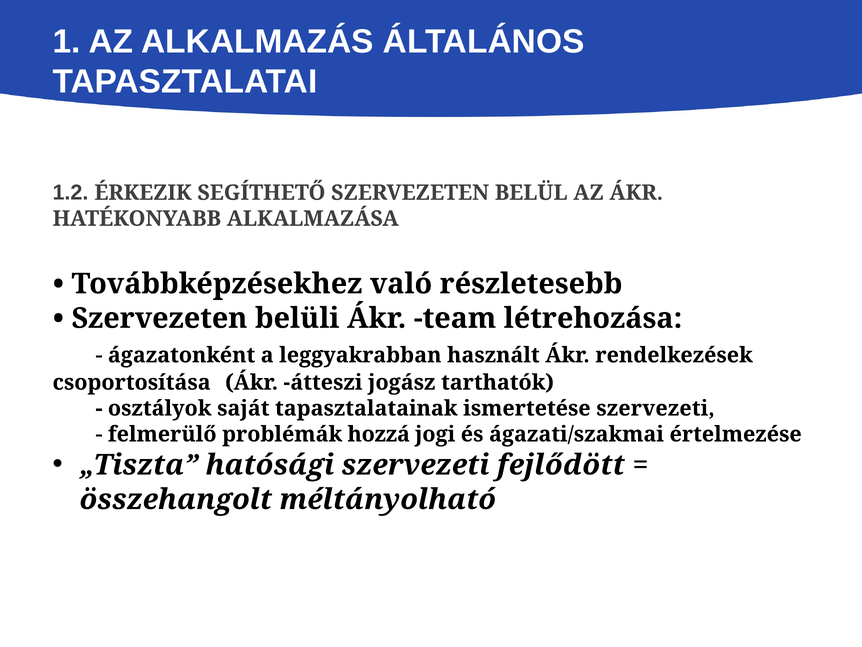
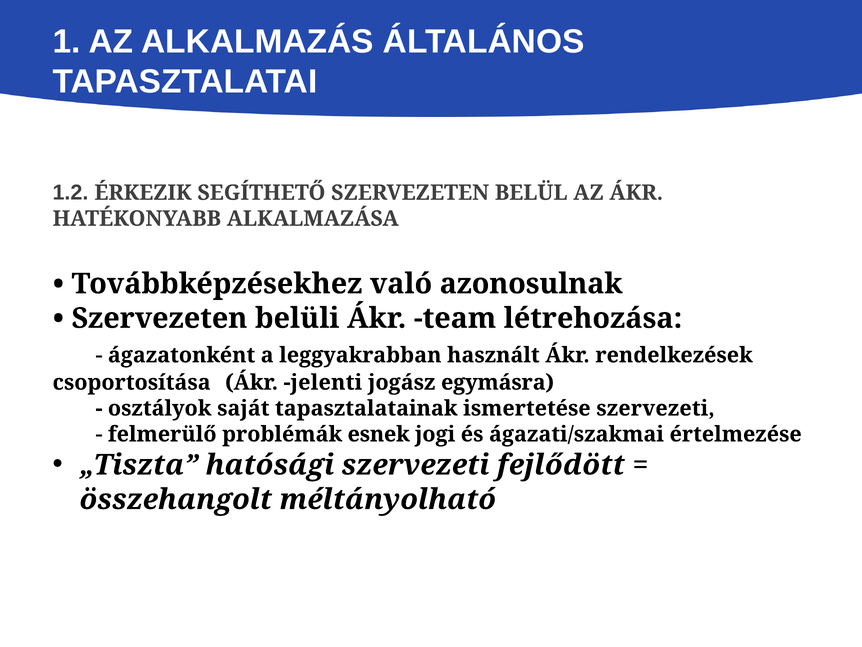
részletesebb: részletesebb -> azonosulnak
átteszi: átteszi -> jelenti
tarthatók: tarthatók -> egymásra
hozzá: hozzá -> esnek
